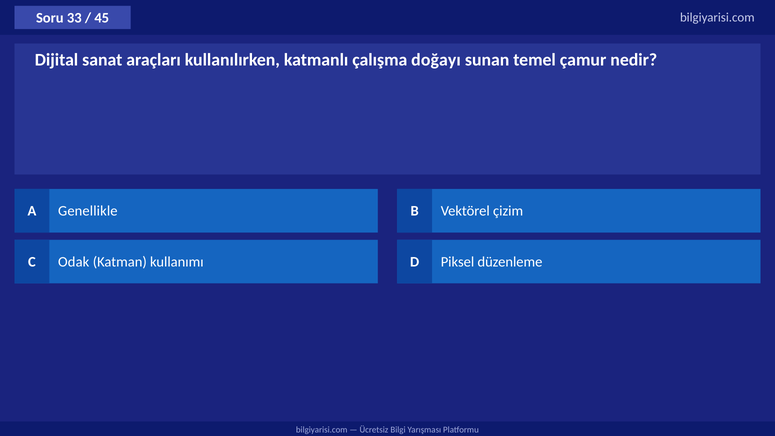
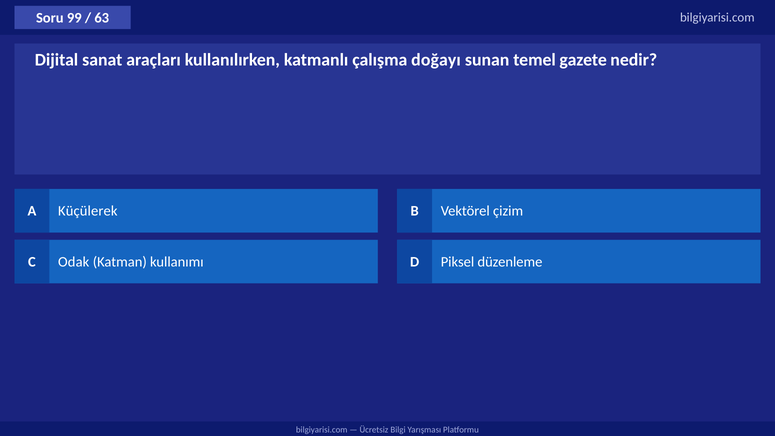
33: 33 -> 99
45: 45 -> 63
çamur: çamur -> gazete
Genellikle: Genellikle -> Küçülerek
